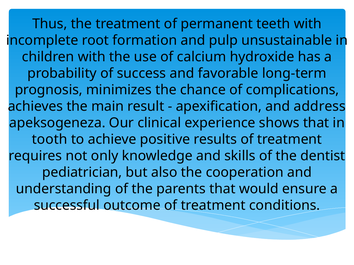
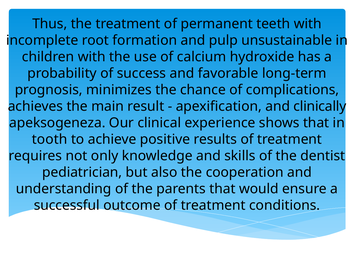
address: address -> clinically
